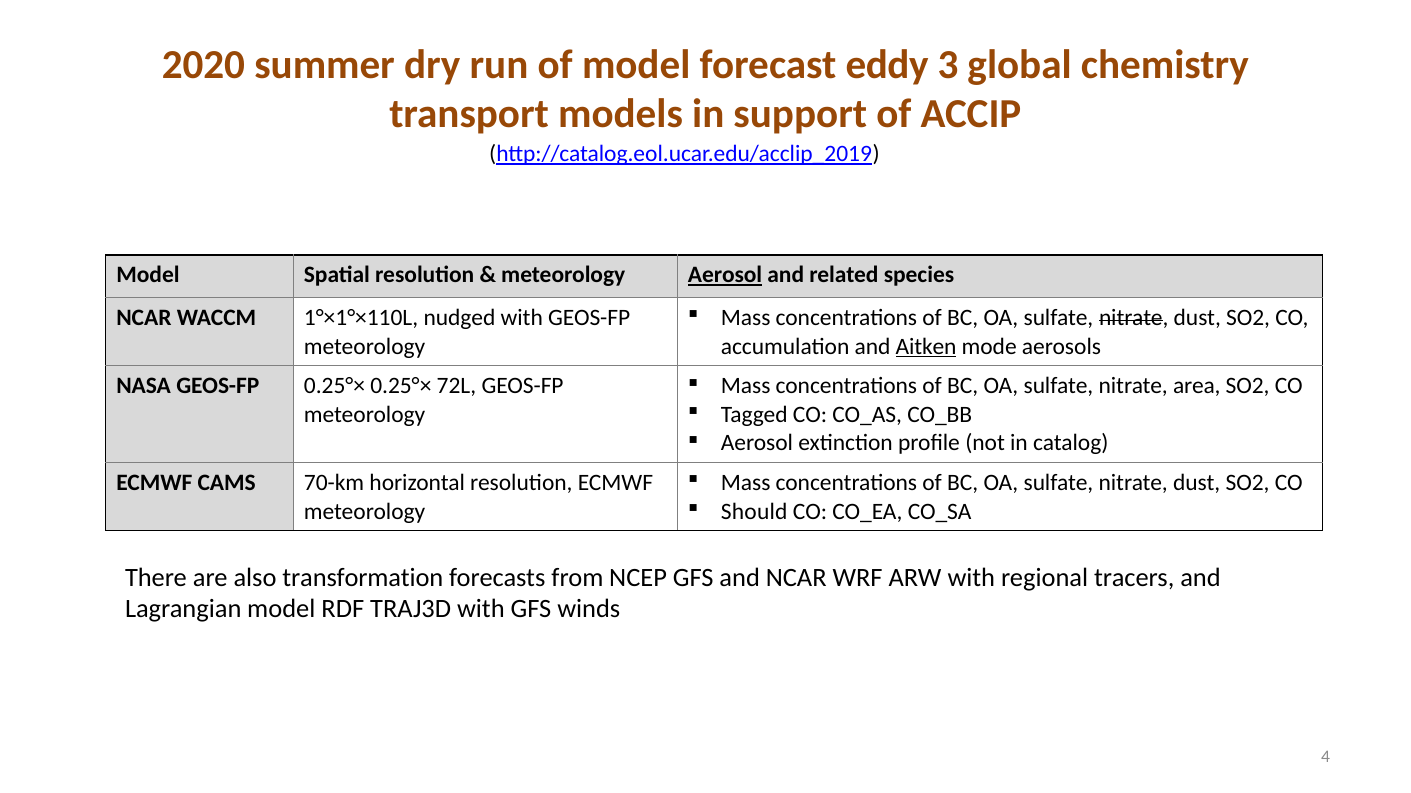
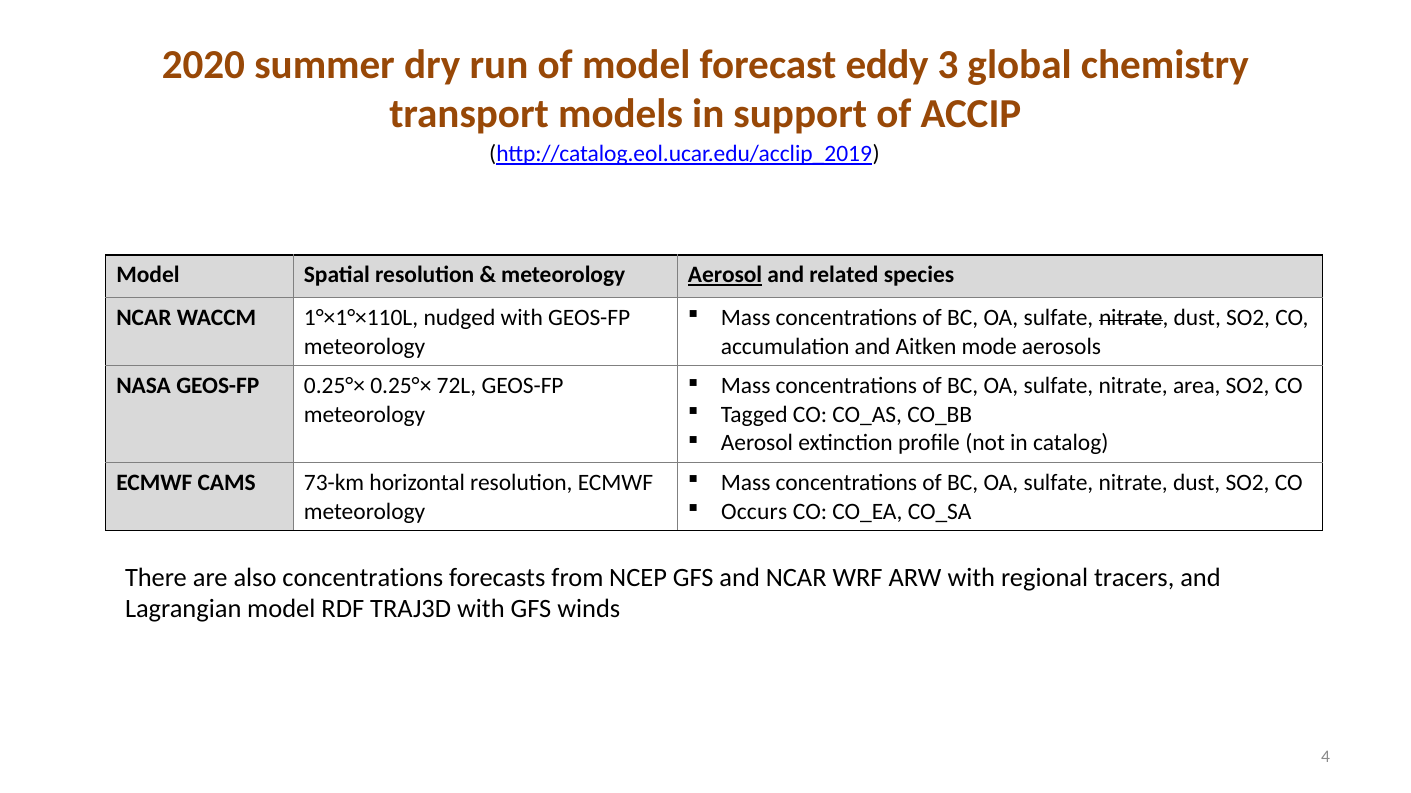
Aitken underline: present -> none
70-km: 70-km -> 73-km
Should: Should -> Occurs
also transformation: transformation -> concentrations
